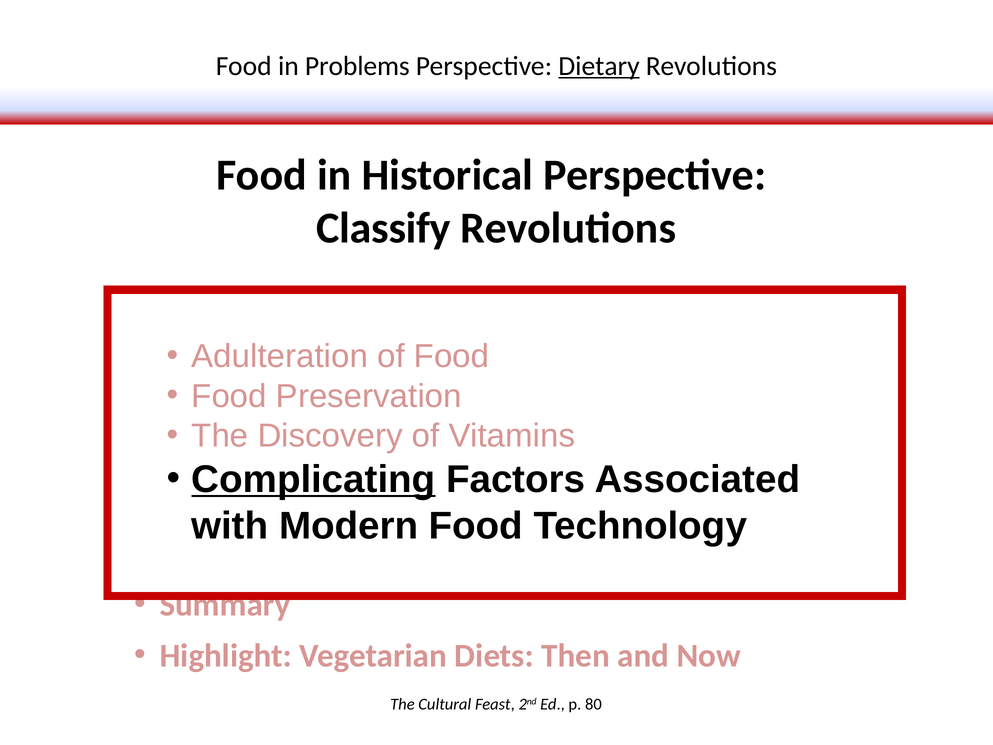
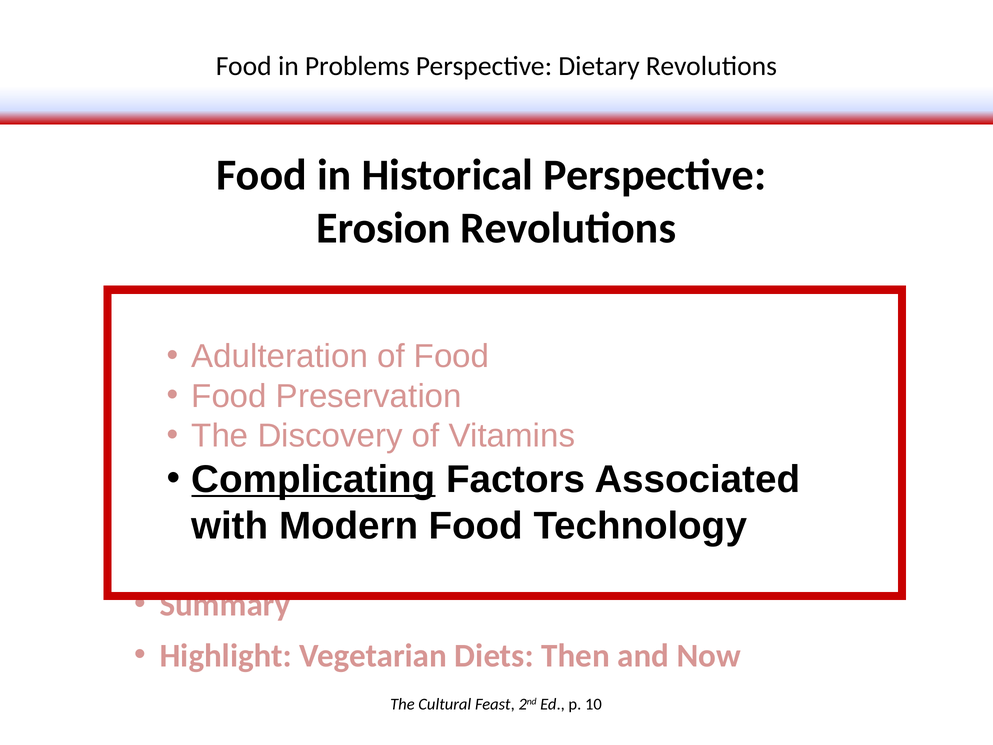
Dietary underline: present -> none
Classify: Classify -> Erosion
80: 80 -> 10
